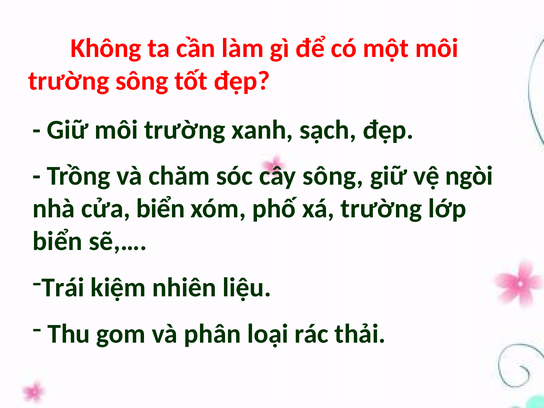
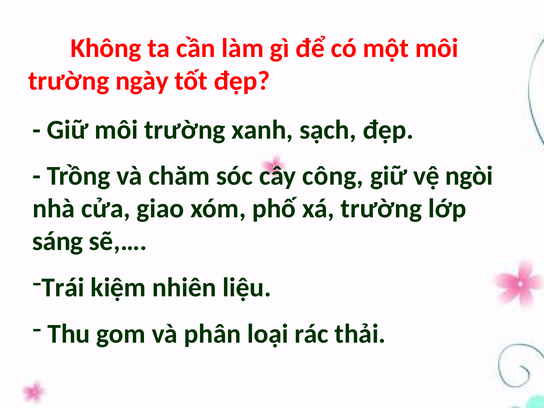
trường sông: sông -> ngày
cây sông: sông -> công
cửa biển: biển -> giao
biển at (58, 241): biển -> sáng
